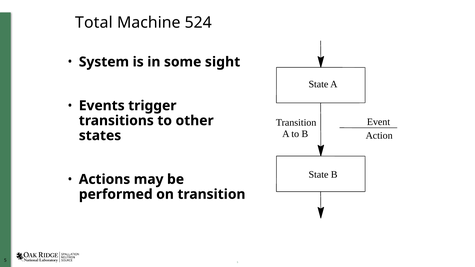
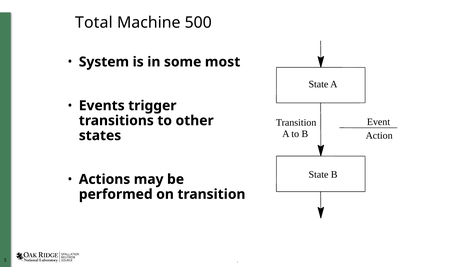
524: 524 -> 500
sight: sight -> most
